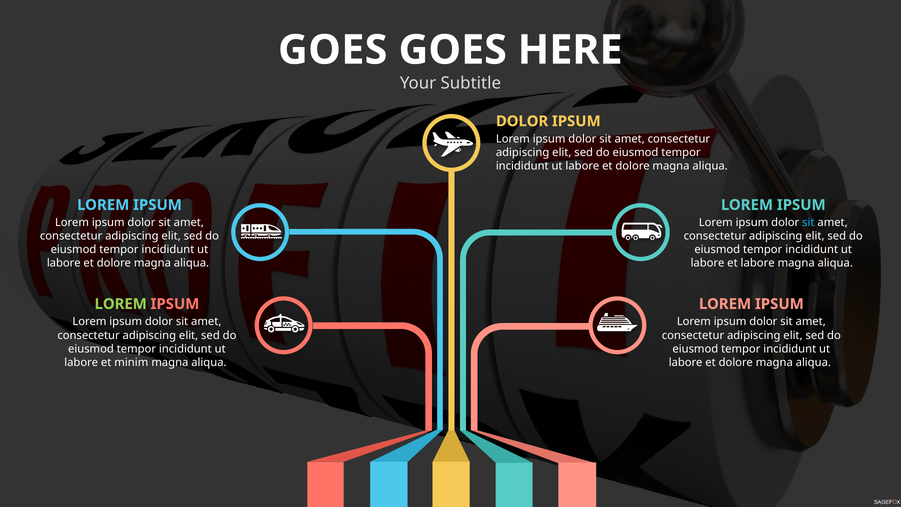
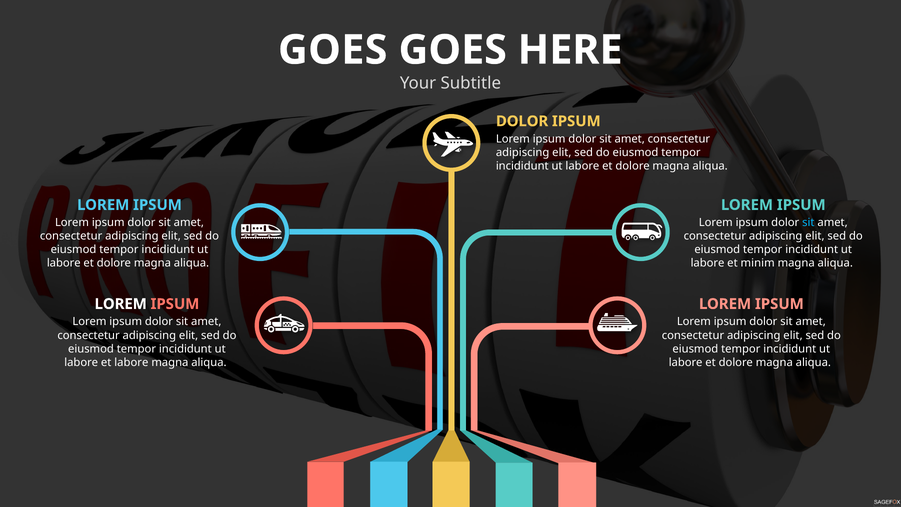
et labore: labore -> minim
LOREM at (121, 304) colour: light green -> white
et minim: minim -> labore
